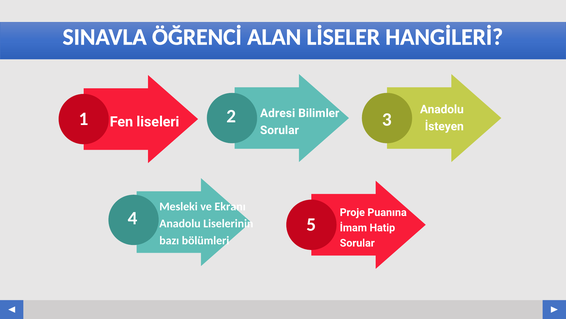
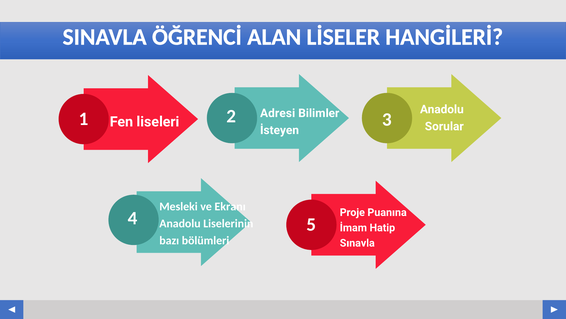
İsteyen: İsteyen -> Sorular
Sorular at (279, 130): Sorular -> İsteyen
Sorular at (357, 243): Sorular -> Sınavla
